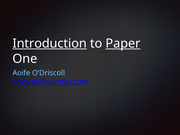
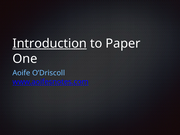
Paper underline: present -> none
